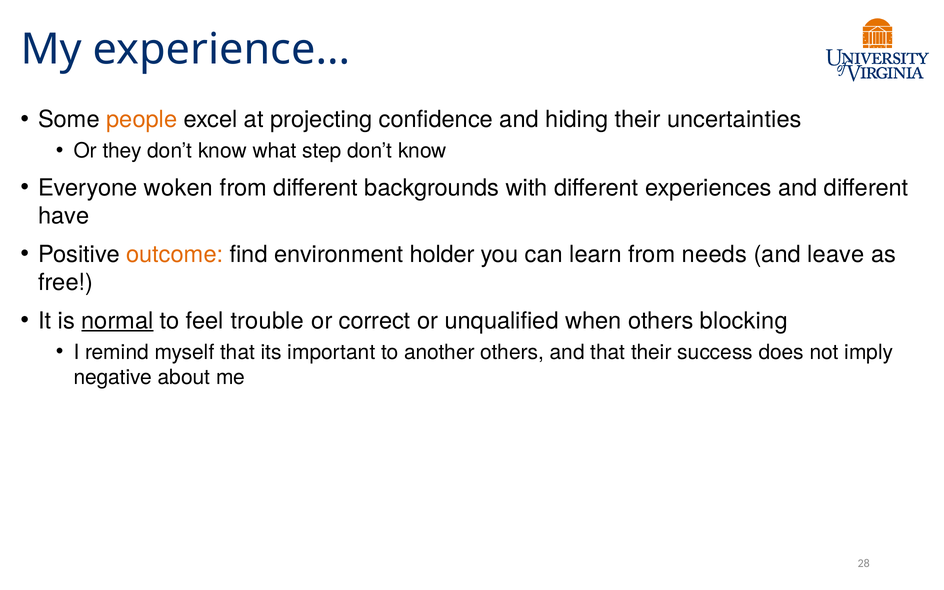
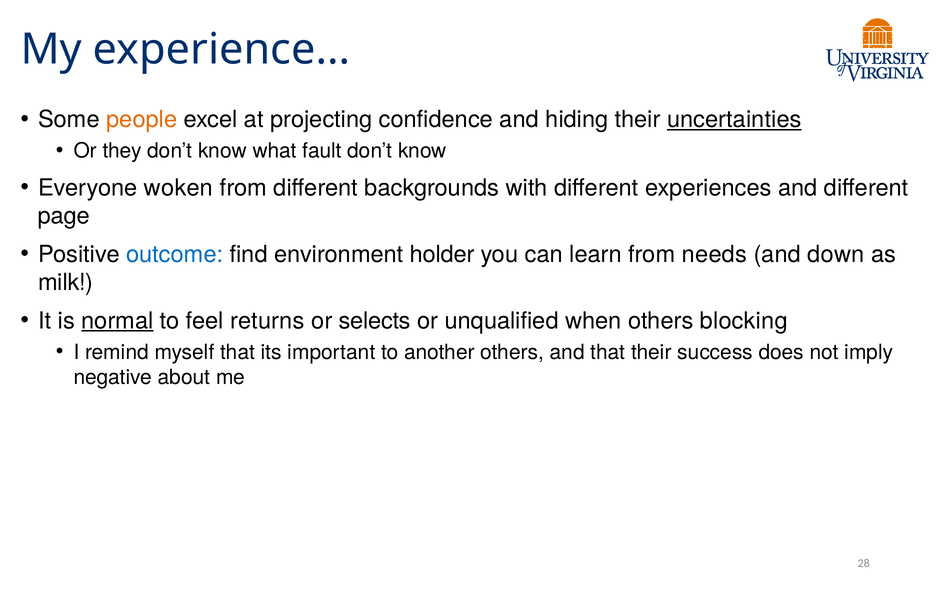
uncertainties underline: none -> present
step: step -> fault
have: have -> page
outcome colour: orange -> blue
leave: leave -> down
free: free -> milk
trouble: trouble -> returns
correct: correct -> selects
